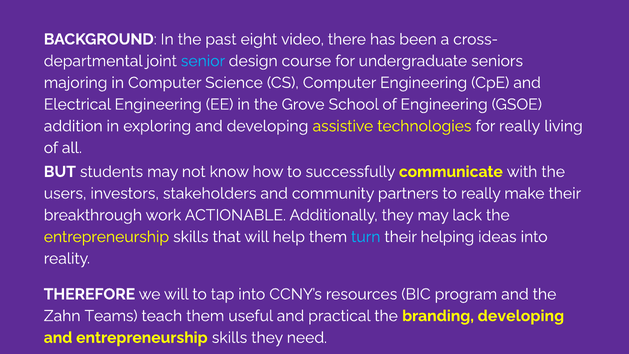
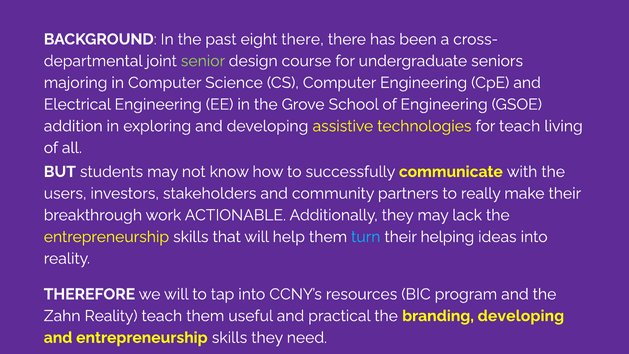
eight video: video -> there
senior colour: light blue -> light green
for really: really -> teach
Zahn Teams: Teams -> Reality
